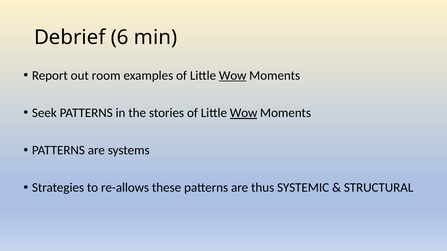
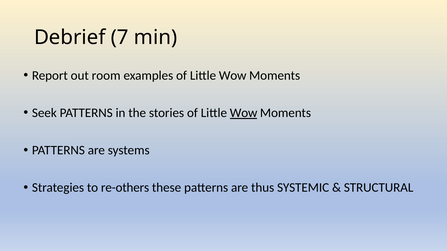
6: 6 -> 7
Wow at (233, 76) underline: present -> none
re-allows: re-allows -> re-others
